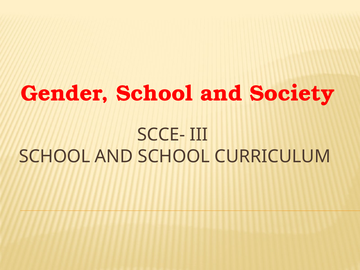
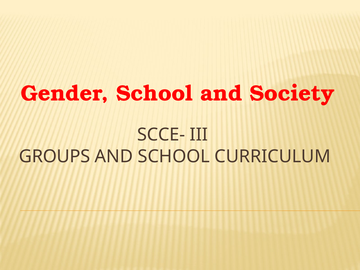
SCHOOL at (55, 156): SCHOOL -> GROUPS
